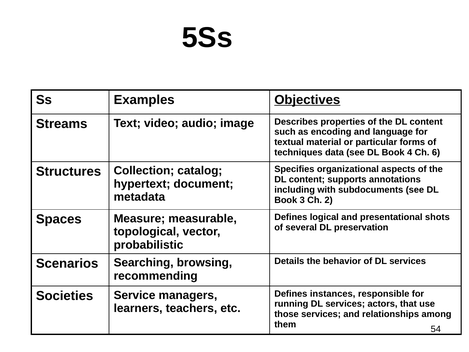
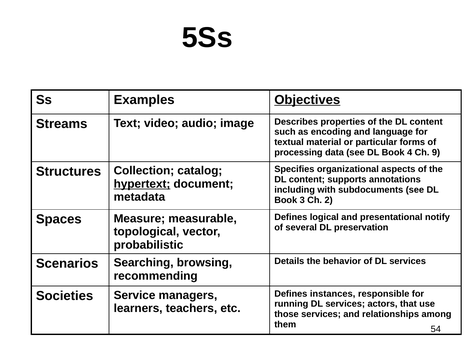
techniques: techniques -> processing
6: 6 -> 9
hypertext underline: none -> present
shots: shots -> notify
